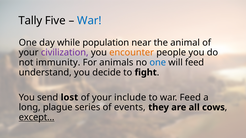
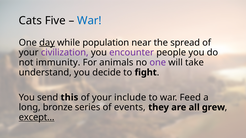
Tally: Tally -> Cats
day underline: none -> present
animal: animal -> spread
encounter colour: orange -> purple
one at (158, 63) colour: blue -> purple
will feed: feed -> take
lost: lost -> this
plague: plague -> bronze
cows: cows -> grew
